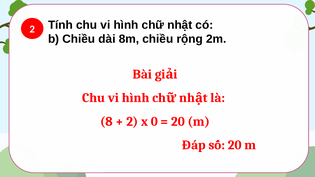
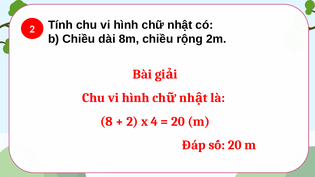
0: 0 -> 4
